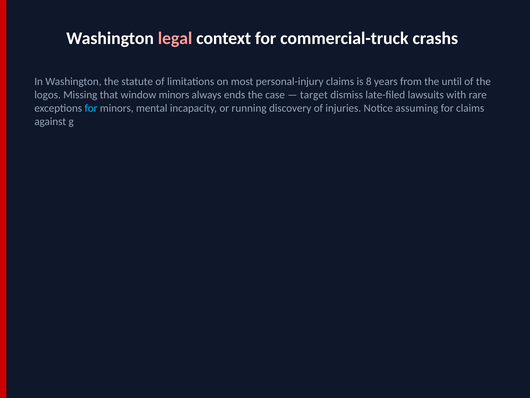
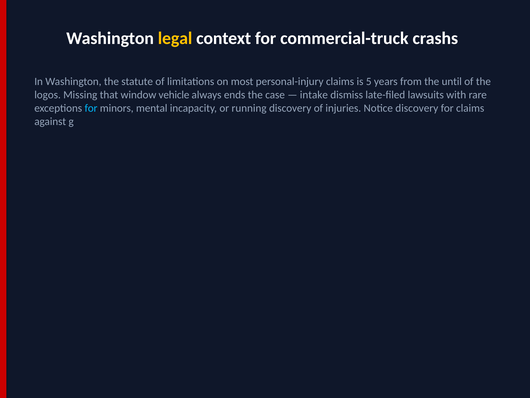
legal colour: pink -> yellow
8: 8 -> 5
window minors: minors -> vehicle
target: target -> intake
Notice assuming: assuming -> discovery
